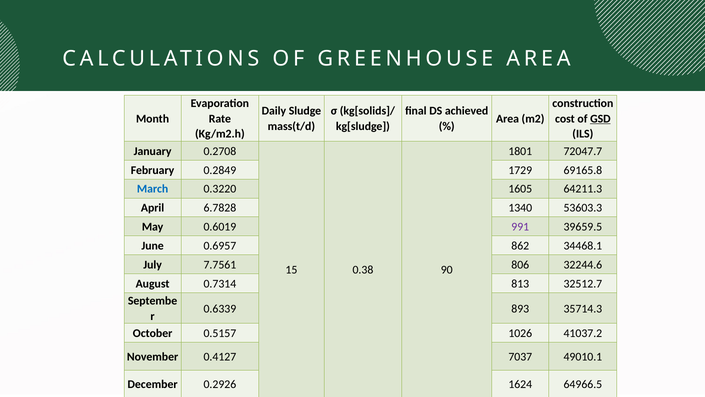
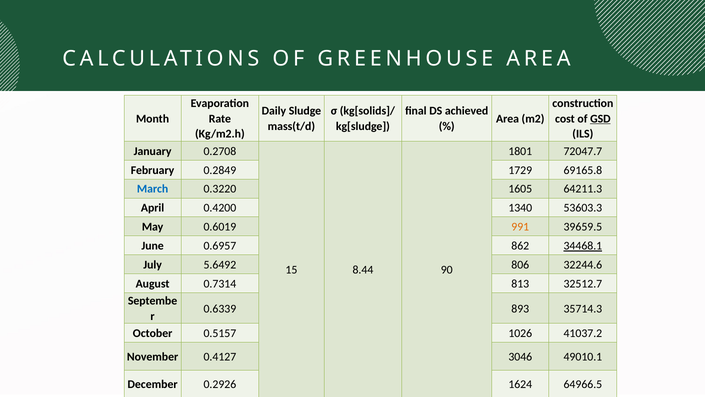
6.7828: 6.7828 -> 0.4200
991 colour: purple -> orange
34468.1 underline: none -> present
7.7561: 7.7561 -> 5.6492
0.38: 0.38 -> 8.44
7037: 7037 -> 3046
